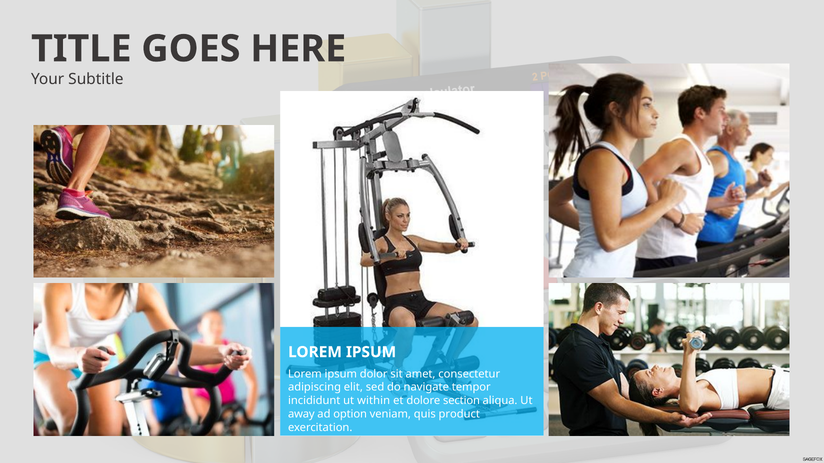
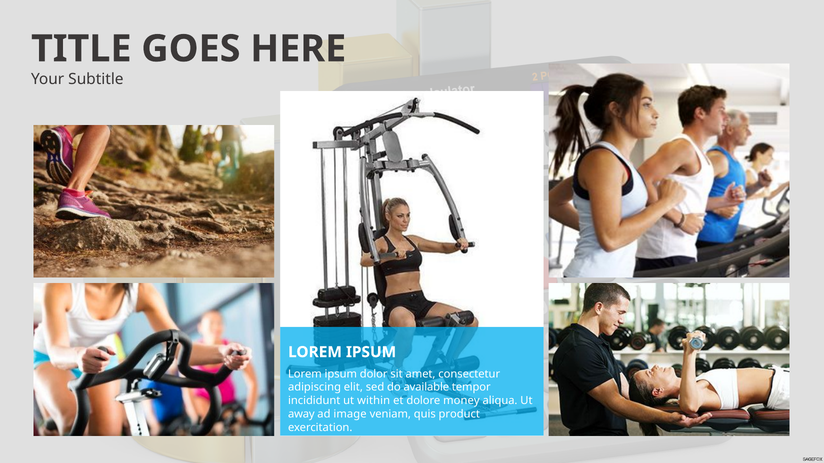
navigate: navigate -> available
section: section -> money
option: option -> image
